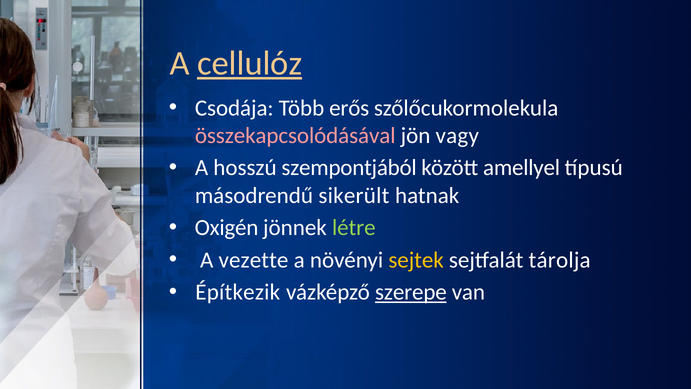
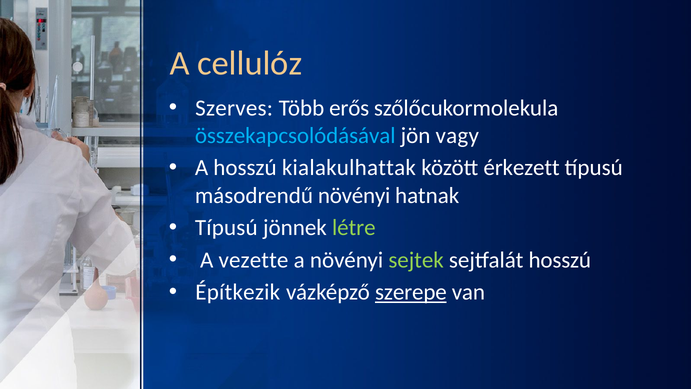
cellulóz underline: present -> none
Csodája: Csodája -> Szerves
összekapcsolódásával colour: pink -> light blue
szempontjából: szempontjából -> kialakulhattak
amellyel: amellyel -> érkezett
másodrendű sikerült: sikerült -> növényi
Oxigén at (226, 228): Oxigén -> Típusú
sejtek colour: yellow -> light green
sejtfalát tárolja: tárolja -> hosszú
